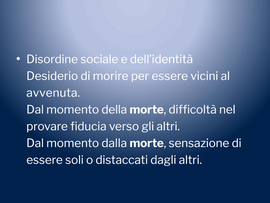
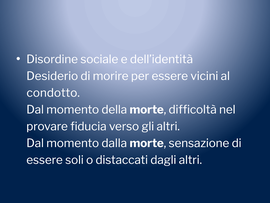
avvenuta: avvenuta -> condotto
